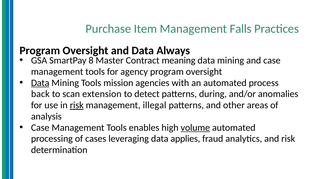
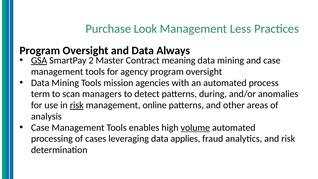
Item: Item -> Look
Falls: Falls -> Less
GSA underline: none -> present
8: 8 -> 2
Data at (40, 83) underline: present -> none
back: back -> term
extension: extension -> managers
illegal: illegal -> online
